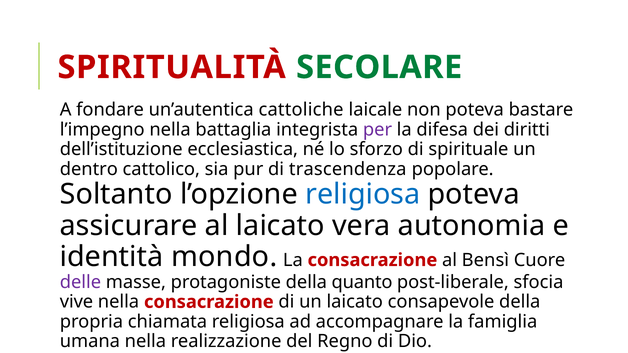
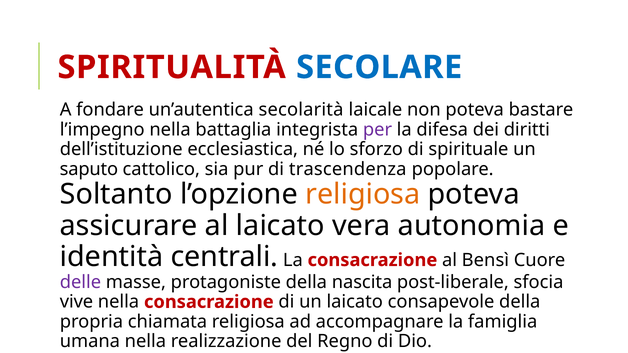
SECOLARE colour: green -> blue
cattoliche: cattoliche -> secolarità
dentro: dentro -> saputo
religiosa at (363, 195) colour: blue -> orange
mondo: mondo -> centrali
quanto: quanto -> nascita
